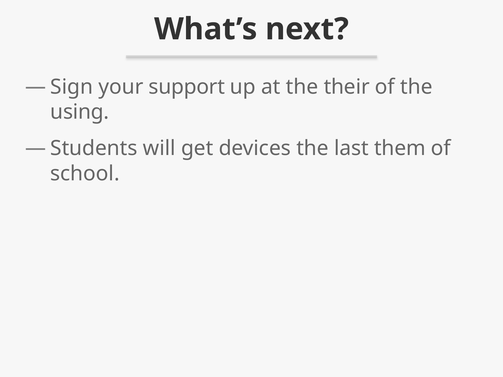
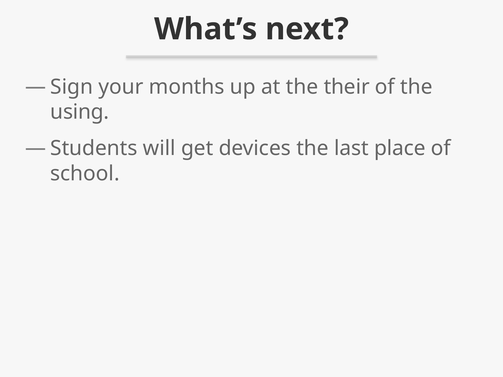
support: support -> months
them: them -> place
